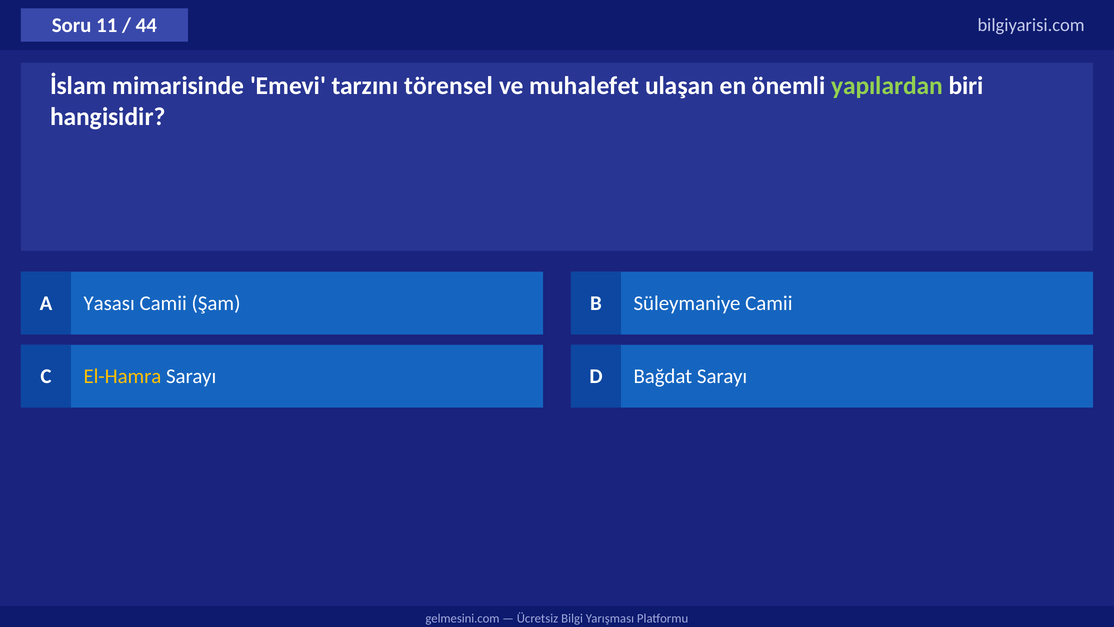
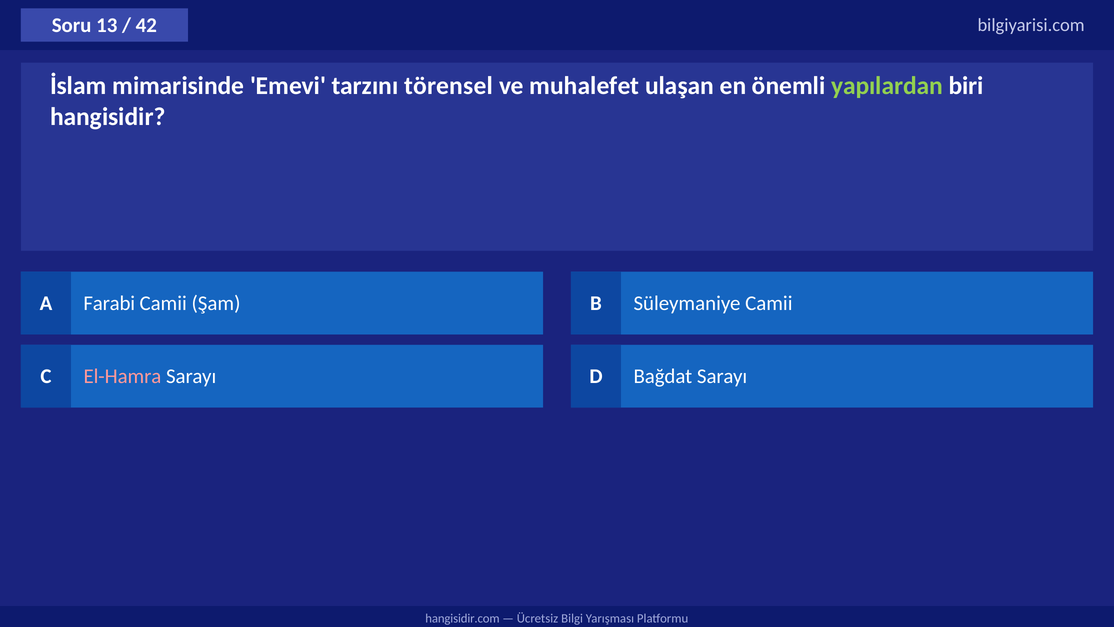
11: 11 -> 13
44: 44 -> 42
Yasası: Yasası -> Farabi
El-Hamra colour: yellow -> pink
gelmesini.com: gelmesini.com -> hangisidir.com
